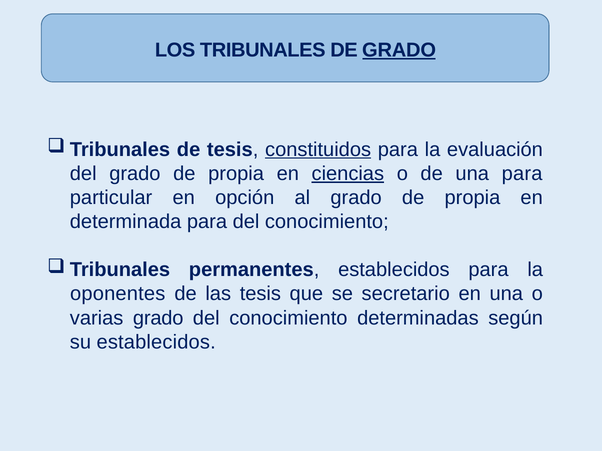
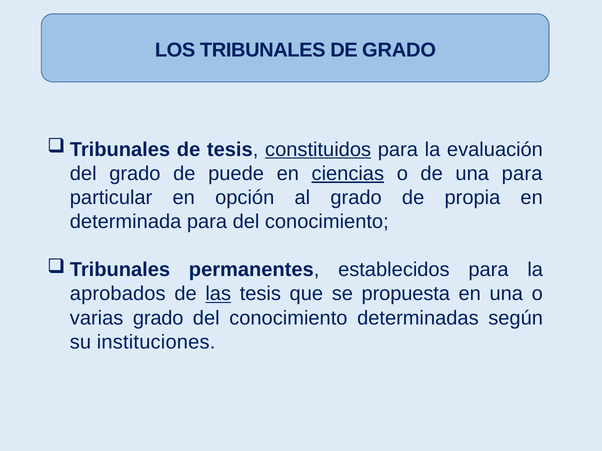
GRADO at (399, 50) underline: present -> none
del grado de propia: propia -> puede
oponentes: oponentes -> aprobados
las underline: none -> present
secretario: secretario -> propuesta
su establecidos: establecidos -> instituciones
